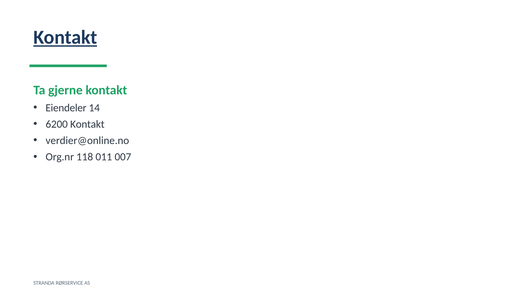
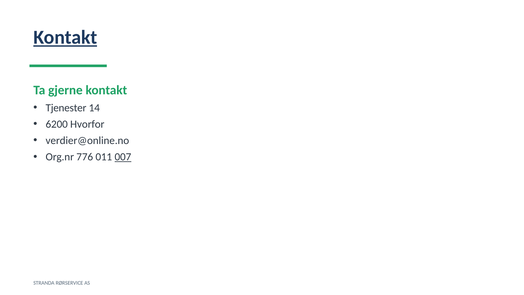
Eiendeler: Eiendeler -> Tjenester
6200 Kontakt: Kontakt -> Hvorfor
118: 118 -> 776
007 underline: none -> present
